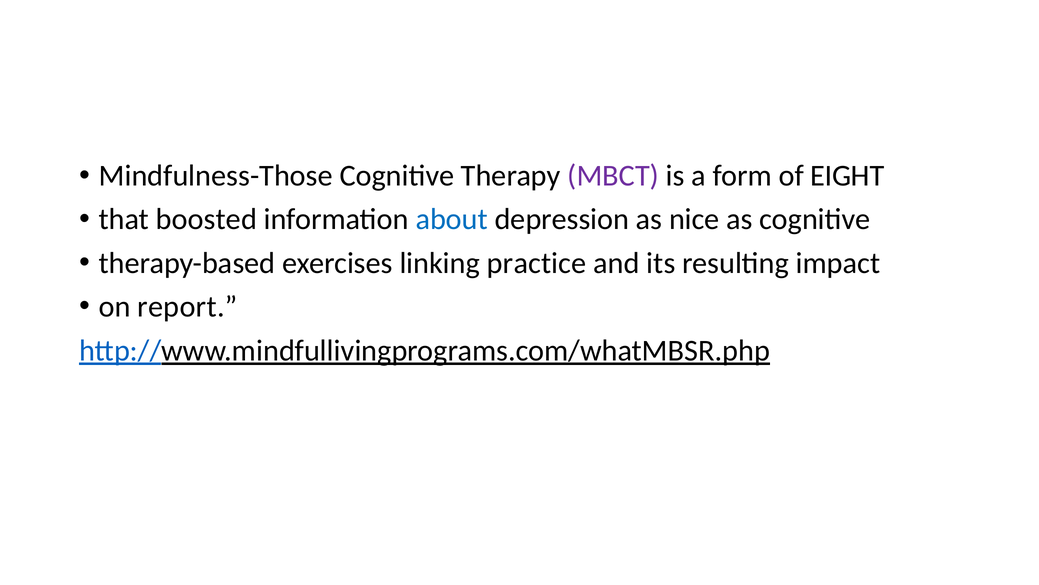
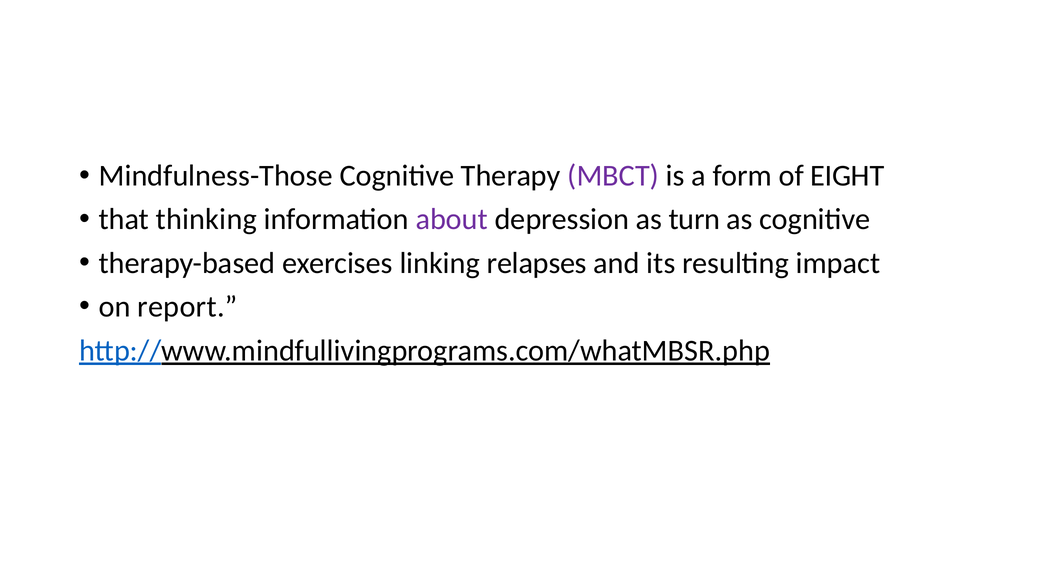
boosted: boosted -> thinking
about colour: blue -> purple
nice: nice -> turn
practice: practice -> relapses
